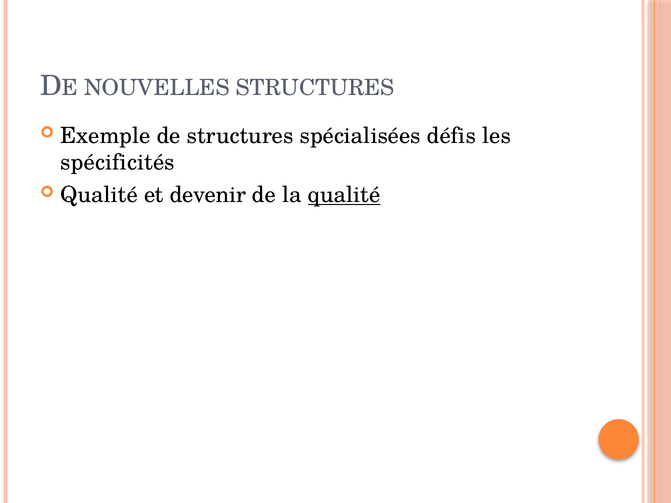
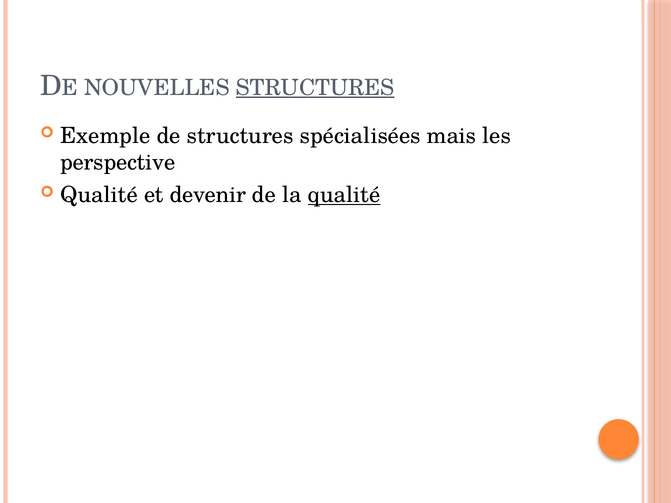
STRUCTURES at (315, 88) underline: none -> present
défis: défis -> mais
spécificités: spécificités -> perspective
